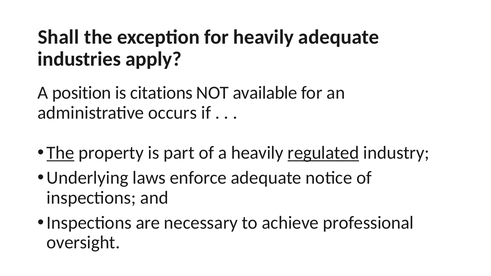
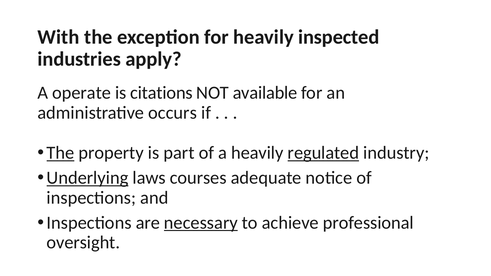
Shall: Shall -> With
heavily adequate: adequate -> inspected
position: position -> operate
Underlying underline: none -> present
enforce: enforce -> courses
necessary underline: none -> present
